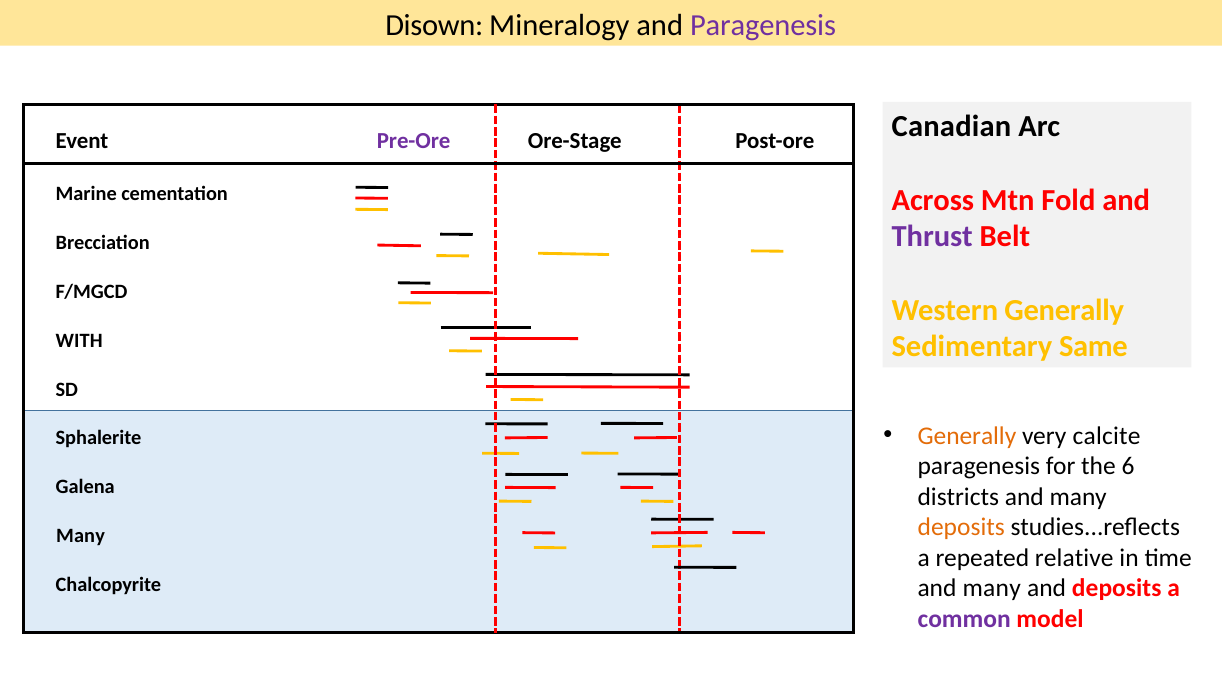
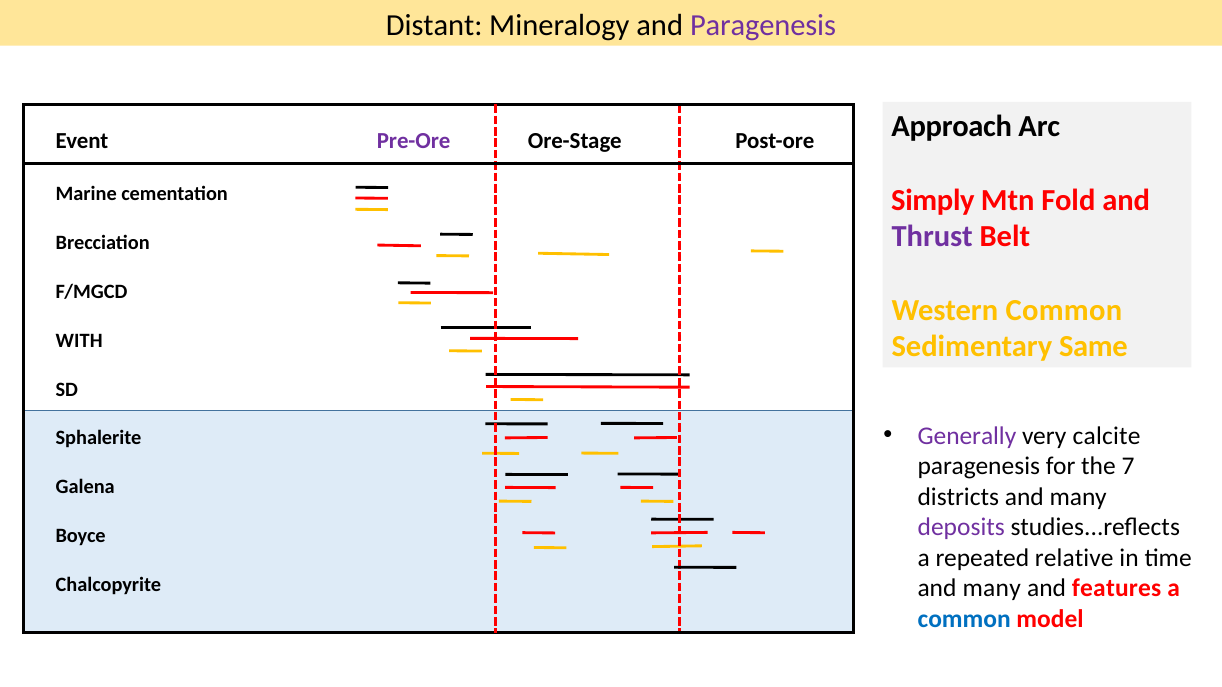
Disown: Disown -> Distant
Canadian: Canadian -> Approach
Across: Across -> Simply
Western Generally: Generally -> Common
Generally at (967, 436) colour: orange -> purple
6: 6 -> 7
deposits at (961, 528) colour: orange -> purple
Many at (81, 536): Many -> Boyce
and deposits: deposits -> features
common at (964, 619) colour: purple -> blue
